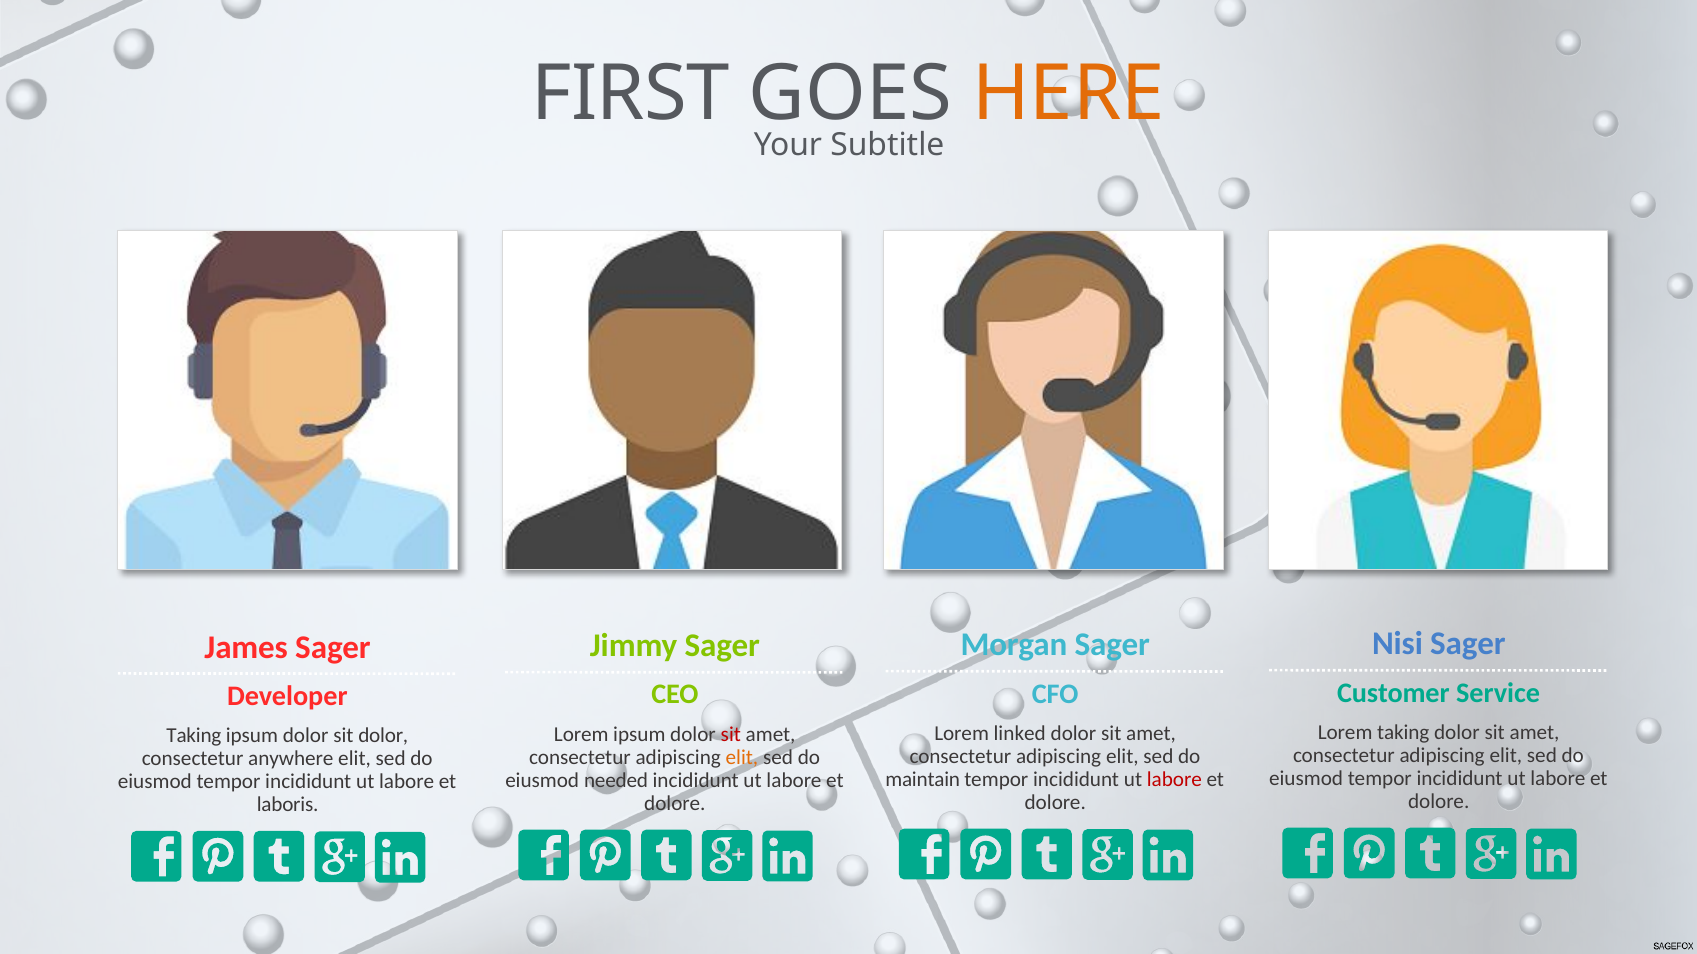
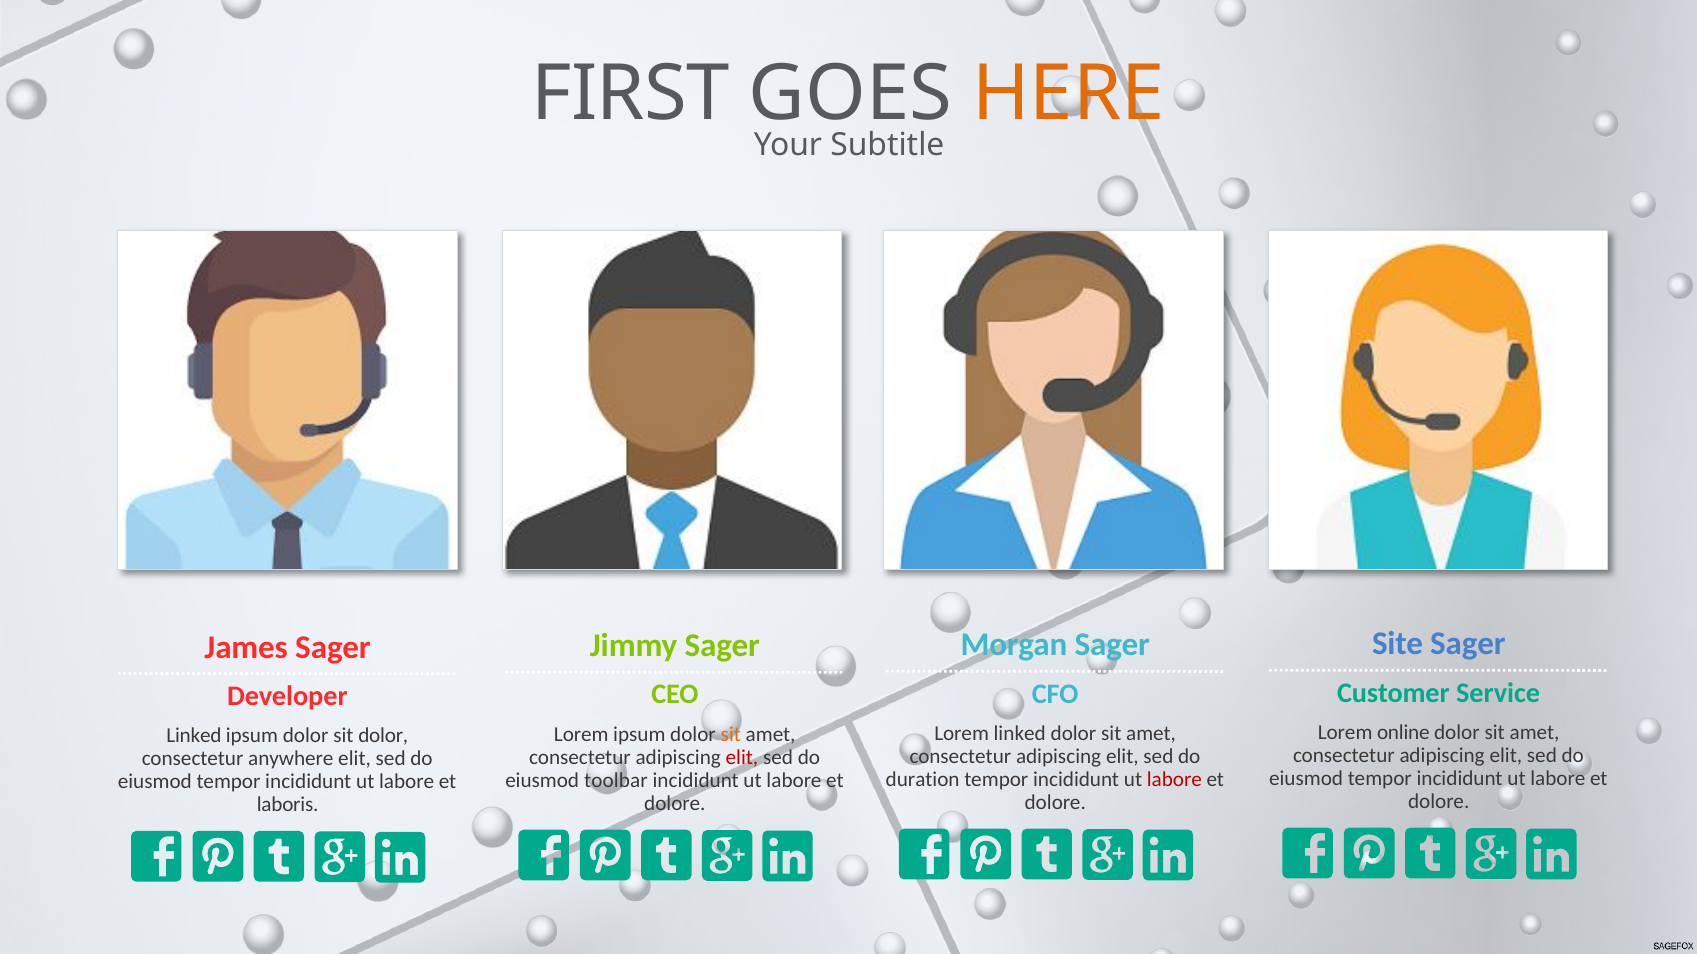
Nisi: Nisi -> Site
Lorem taking: taking -> online
sit at (731, 735) colour: red -> orange
Taking at (194, 736): Taking -> Linked
elit at (742, 758) colour: orange -> red
maintain: maintain -> duration
needed: needed -> toolbar
